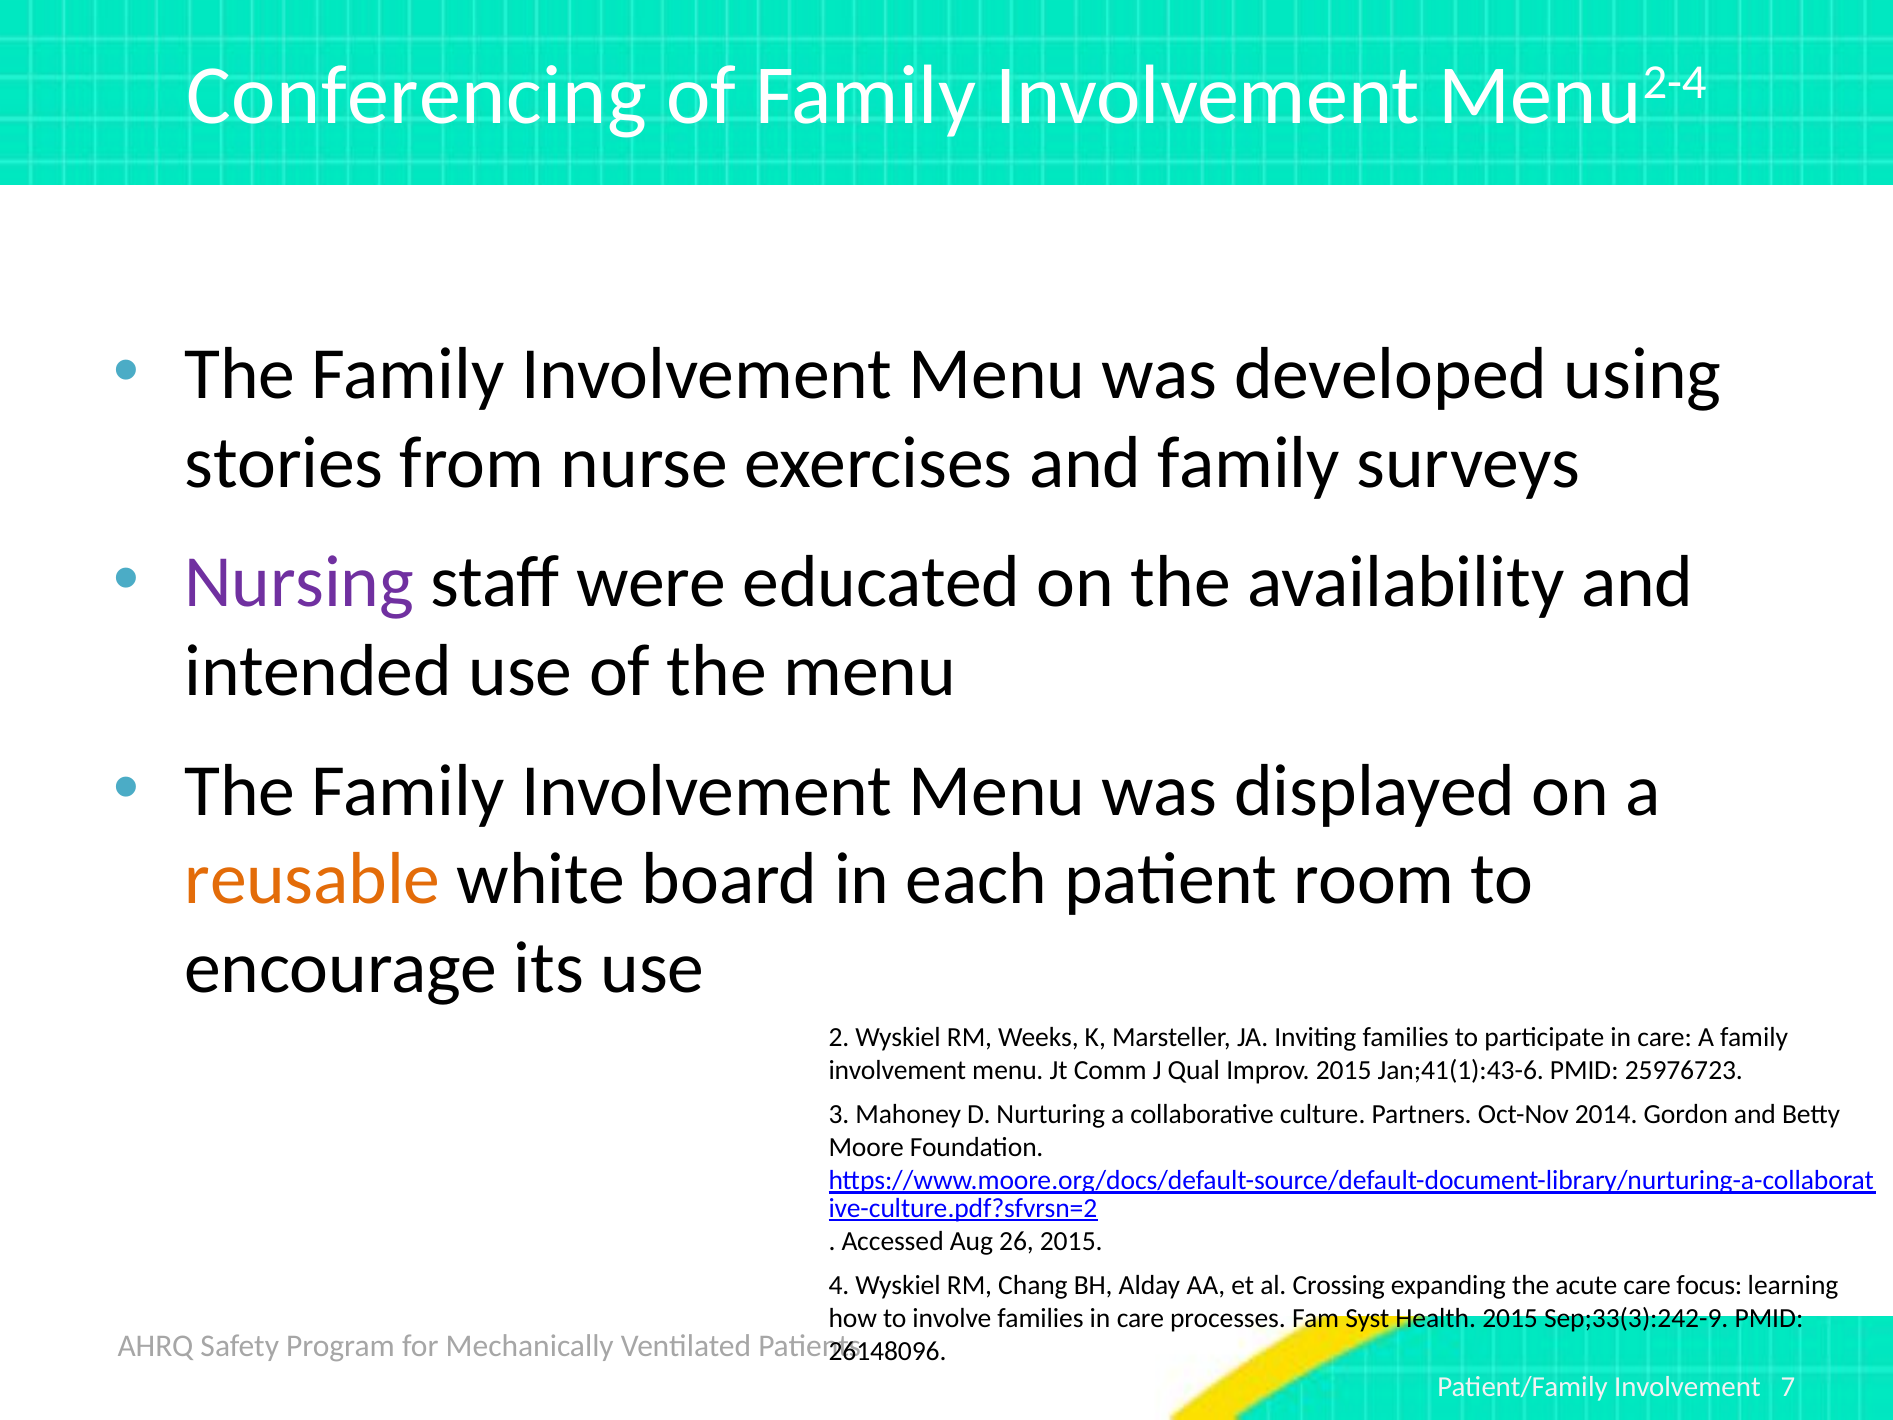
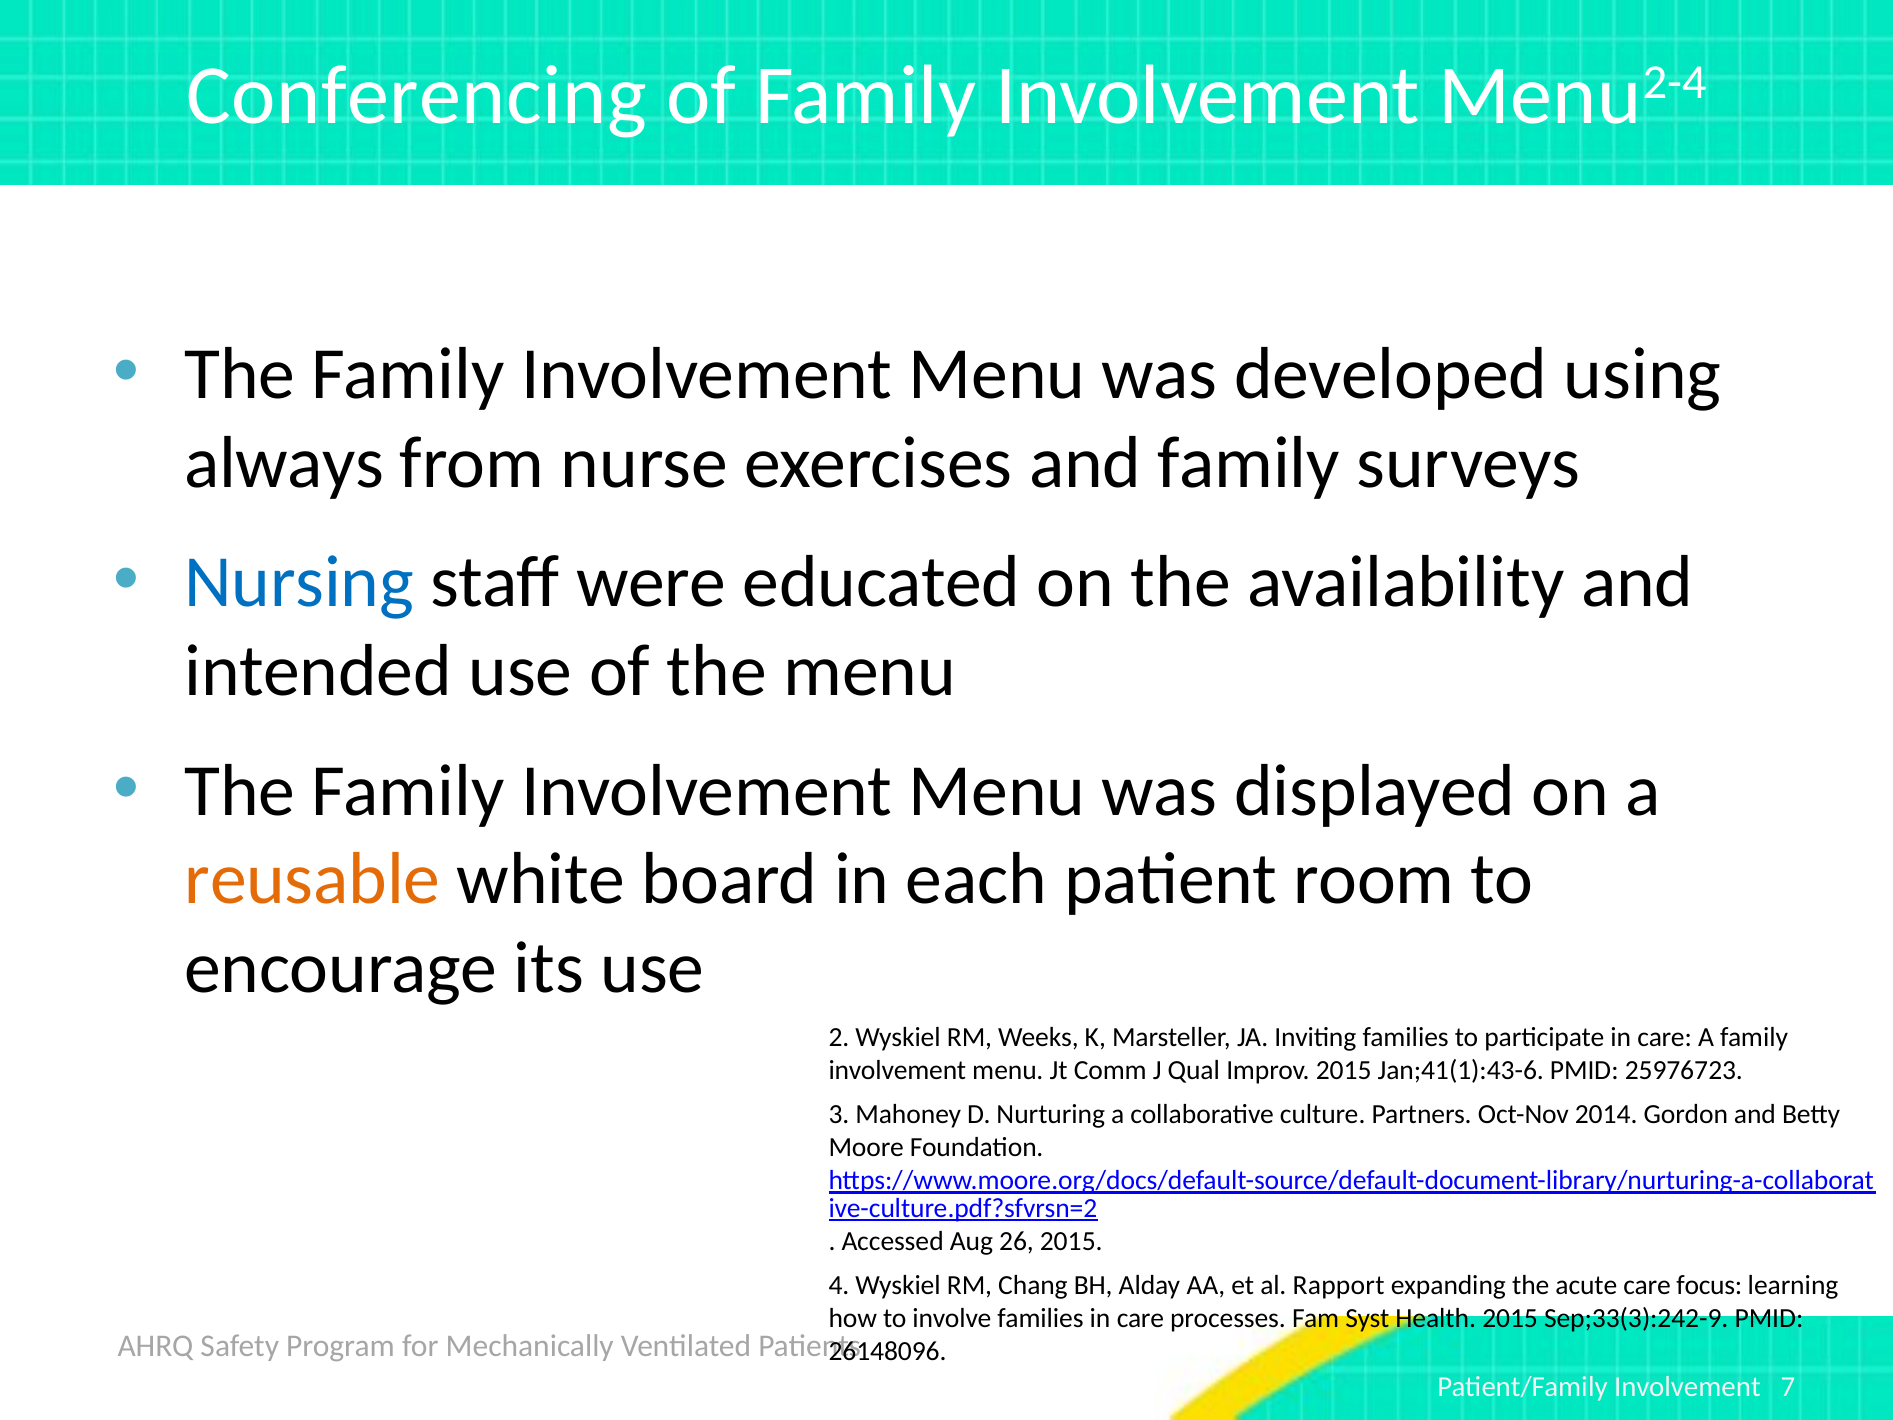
stories: stories -> always
Nursing colour: purple -> blue
Crossing: Crossing -> Rapport
